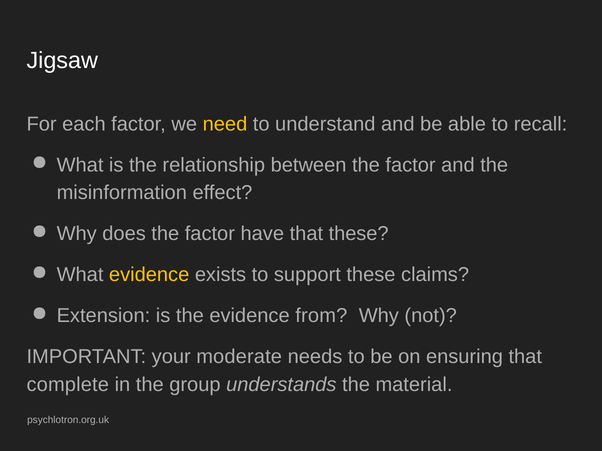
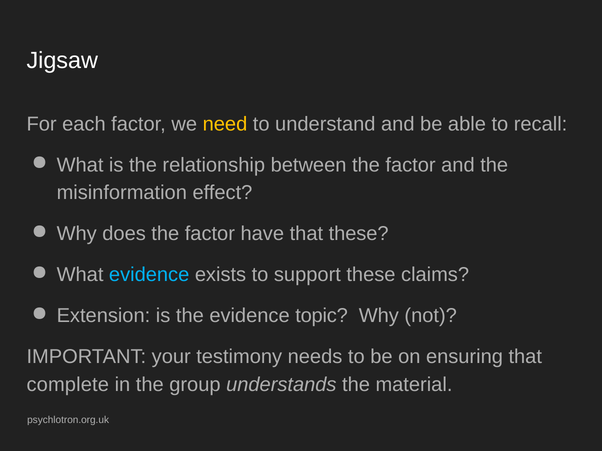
evidence at (149, 275) colour: yellow -> light blue
from: from -> topic
moderate: moderate -> testimony
